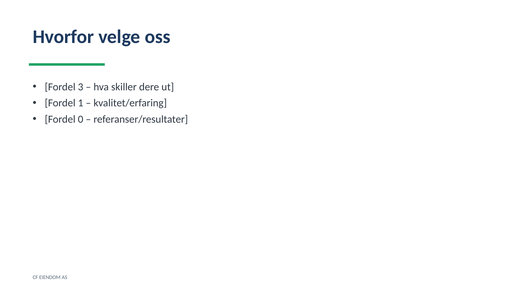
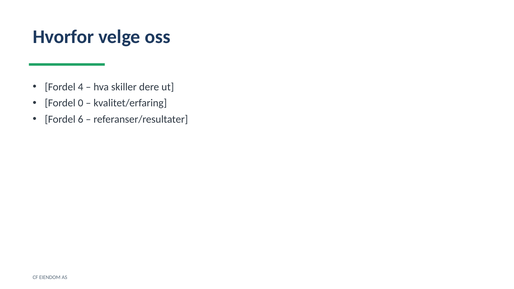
3: 3 -> 4
1: 1 -> 0
0: 0 -> 6
